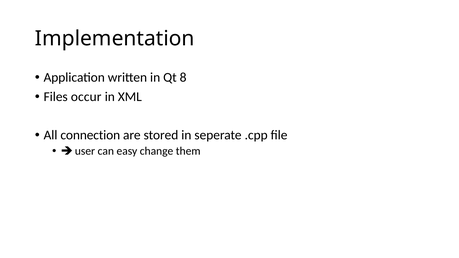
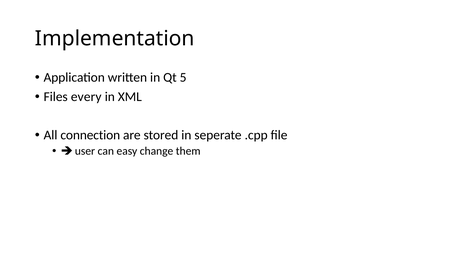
8: 8 -> 5
occur: occur -> every
